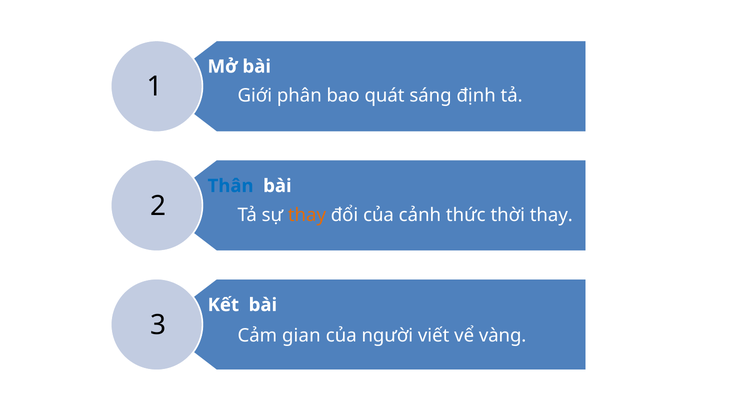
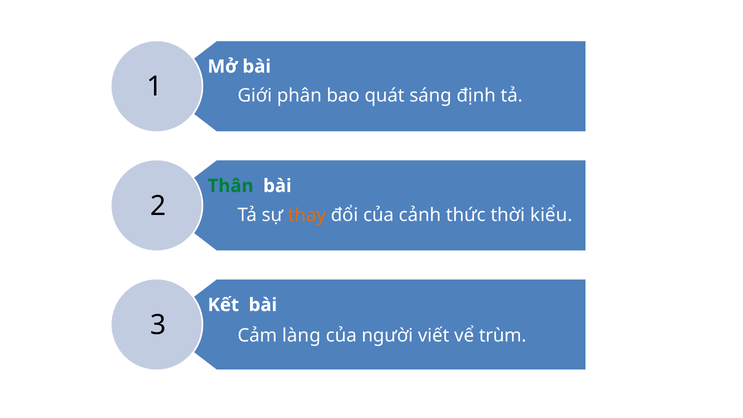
Thân colour: blue -> green
thời thay: thay -> kiểu
gian: gian -> làng
vàng: vàng -> trùm
